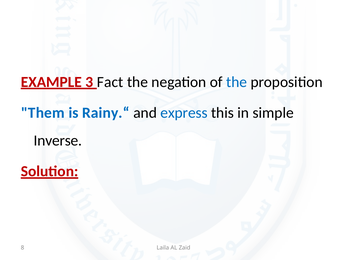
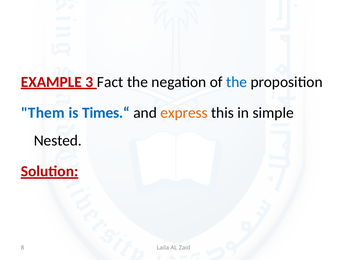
Rainy.“: Rainy.“ -> Times.“
express colour: blue -> orange
Inverse: Inverse -> Nested
